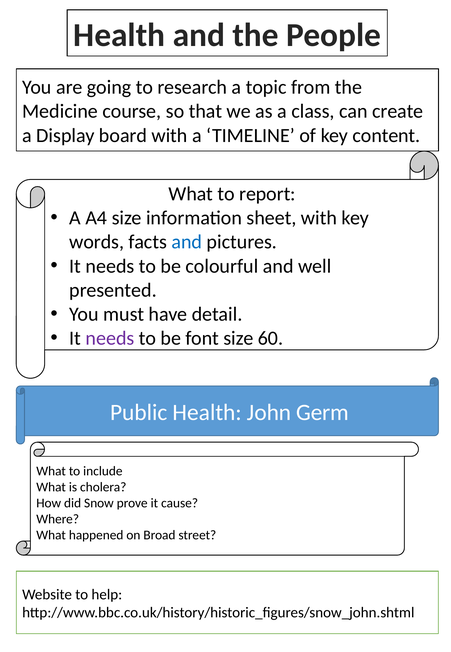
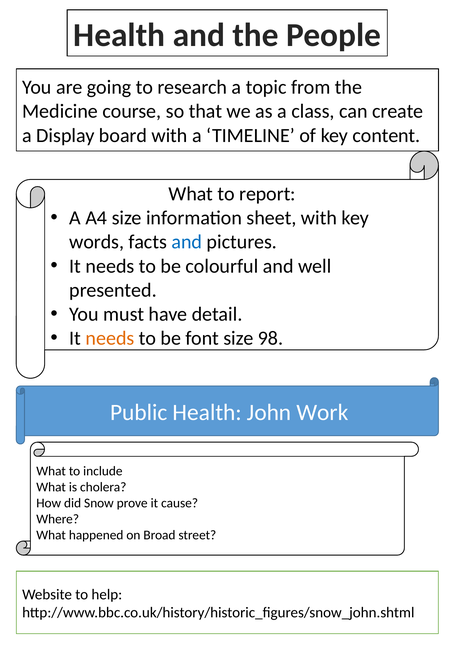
needs at (110, 338) colour: purple -> orange
60: 60 -> 98
Germ: Germ -> Work
